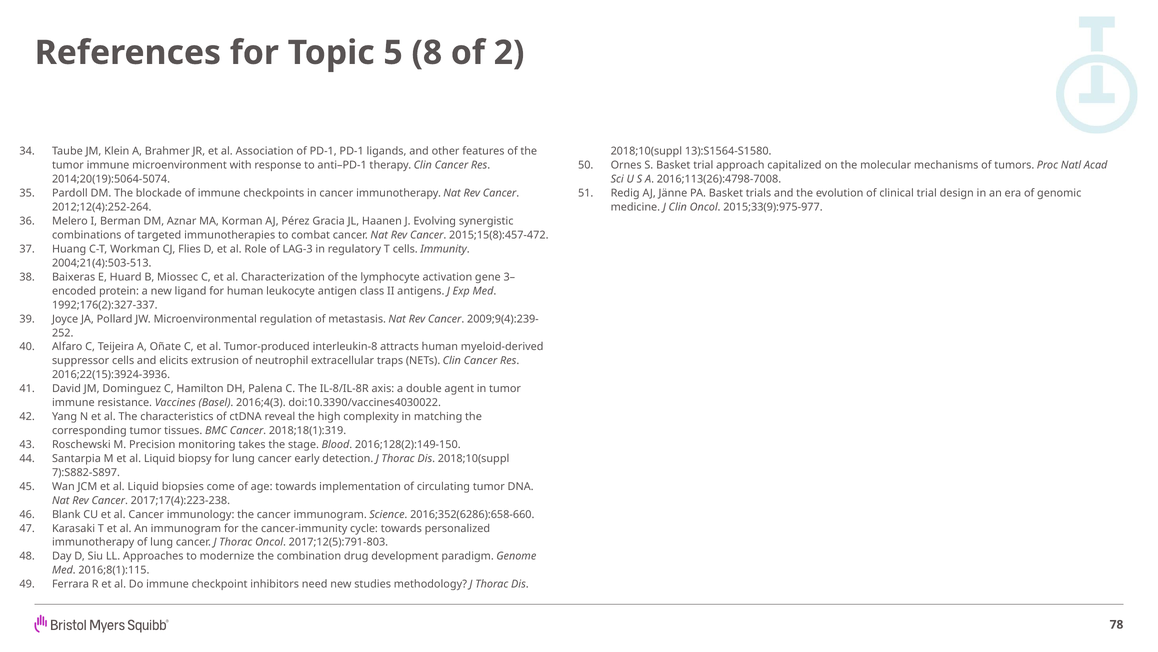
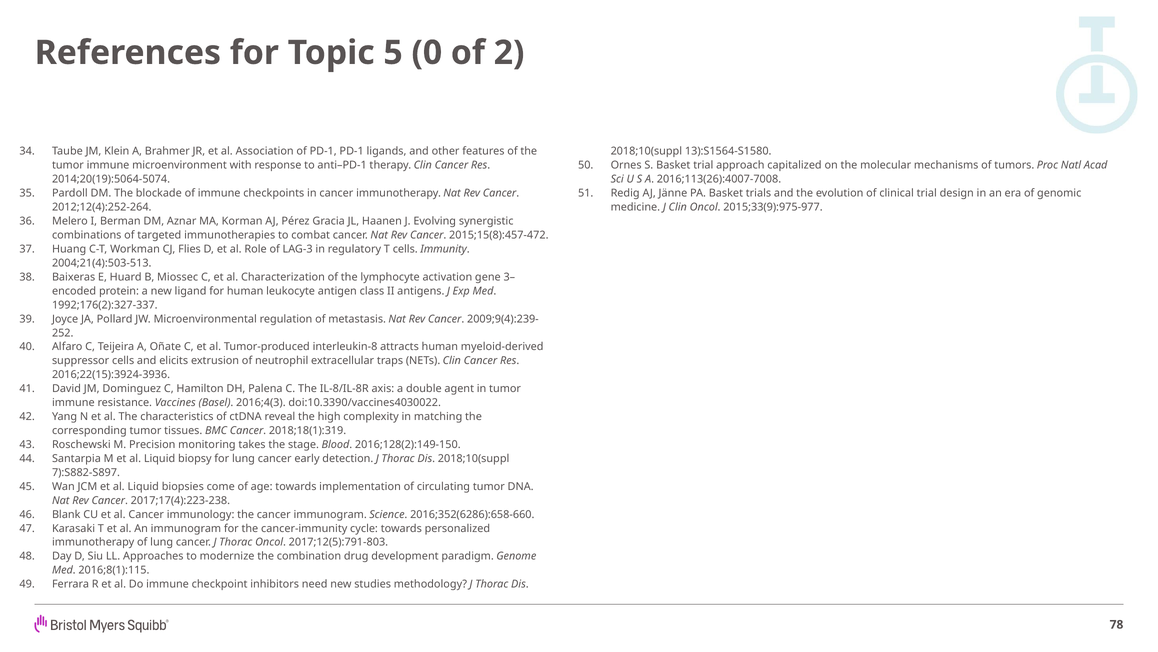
8: 8 -> 0
2016;113(26):4798-7008: 2016;113(26):4798-7008 -> 2016;113(26):4007-7008
